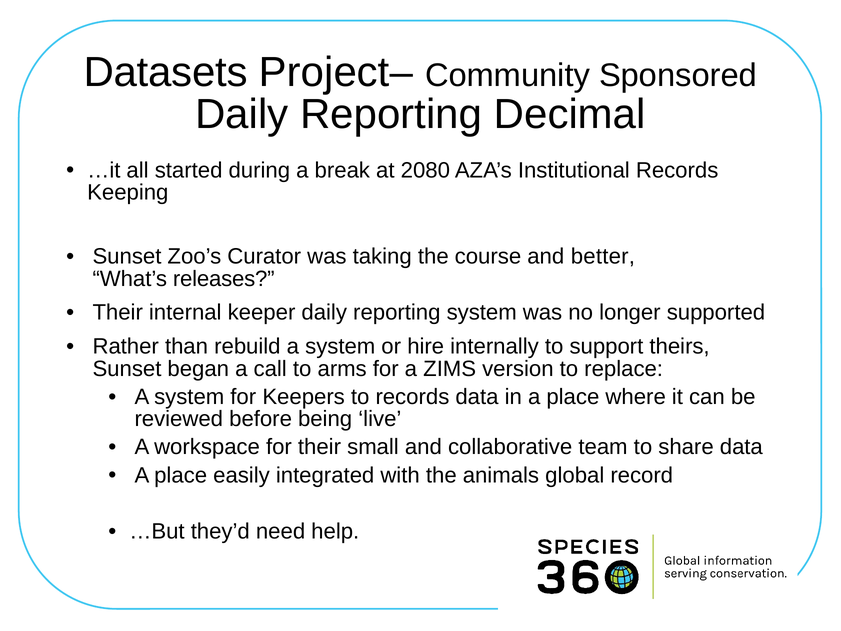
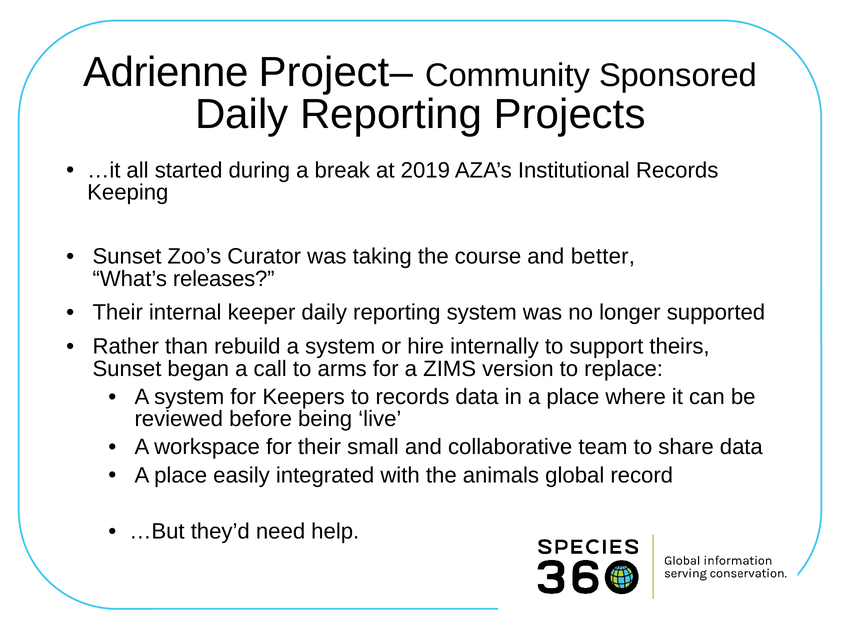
Datasets: Datasets -> Adrienne
Decimal: Decimal -> Projects
2080: 2080 -> 2019
